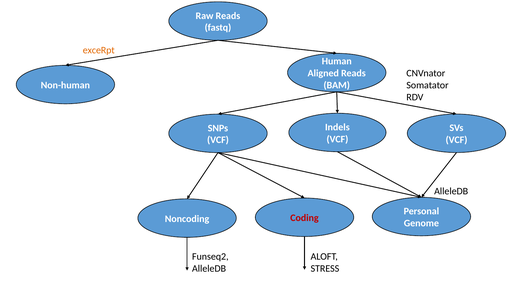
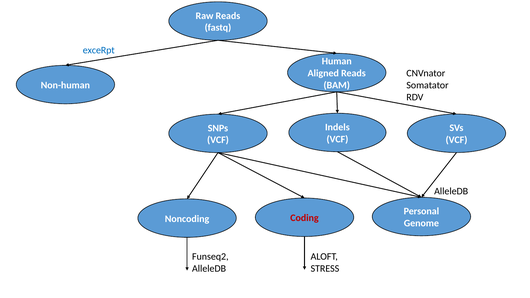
exceRpt colour: orange -> blue
